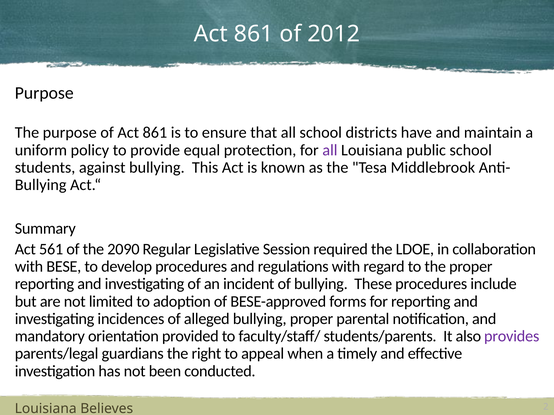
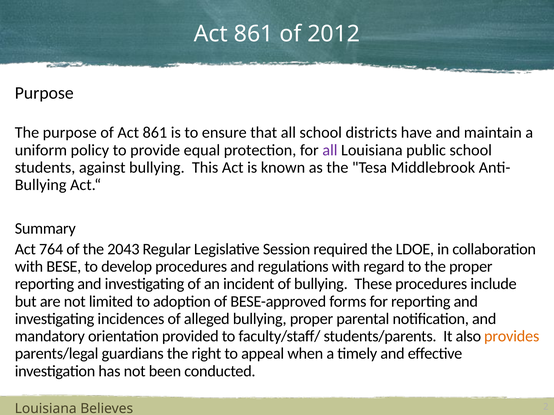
561: 561 -> 764
2090: 2090 -> 2043
provides colour: purple -> orange
